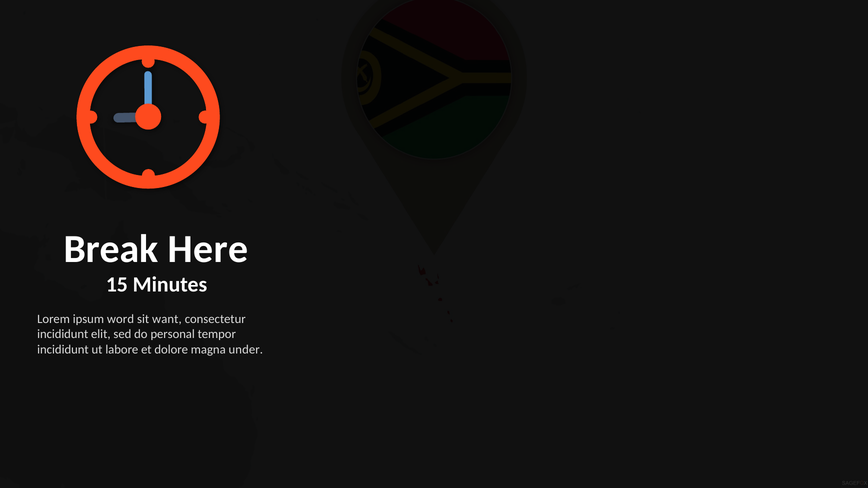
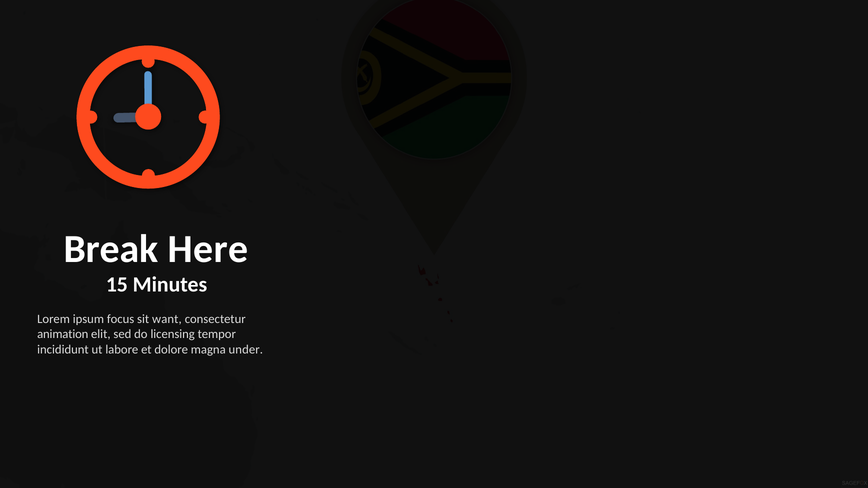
word: word -> focus
incididunt at (63, 334): incididunt -> animation
personal: personal -> licensing
